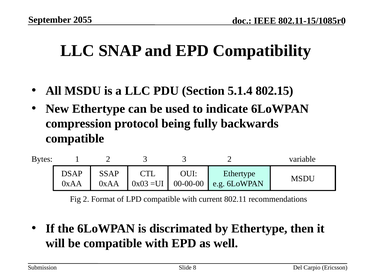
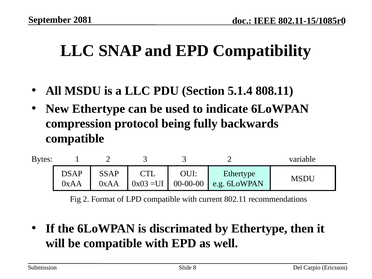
2055: 2055 -> 2081
802.15: 802.15 -> 808.11
